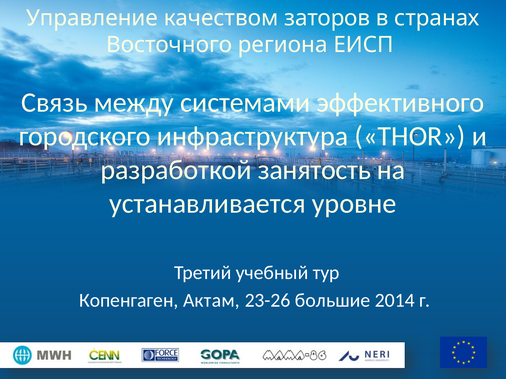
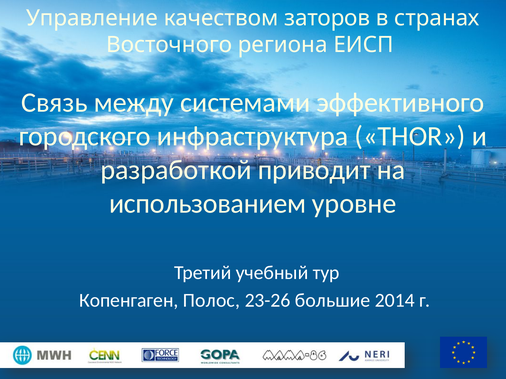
занятость: занятость -> приводит
устанавливается: устанавливается -> использованием
Актам: Актам -> Полос
